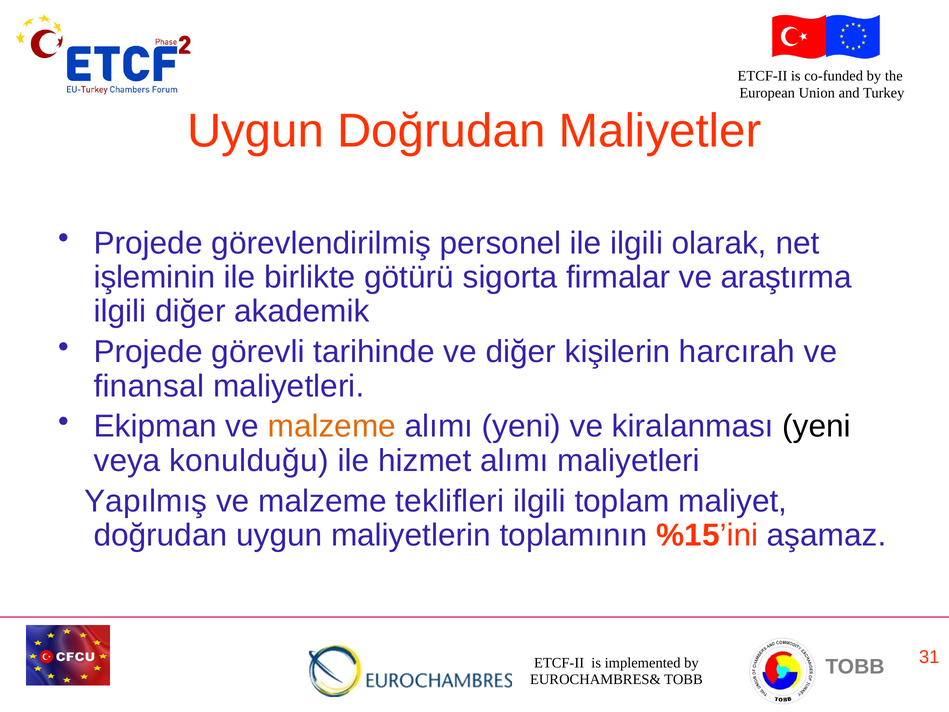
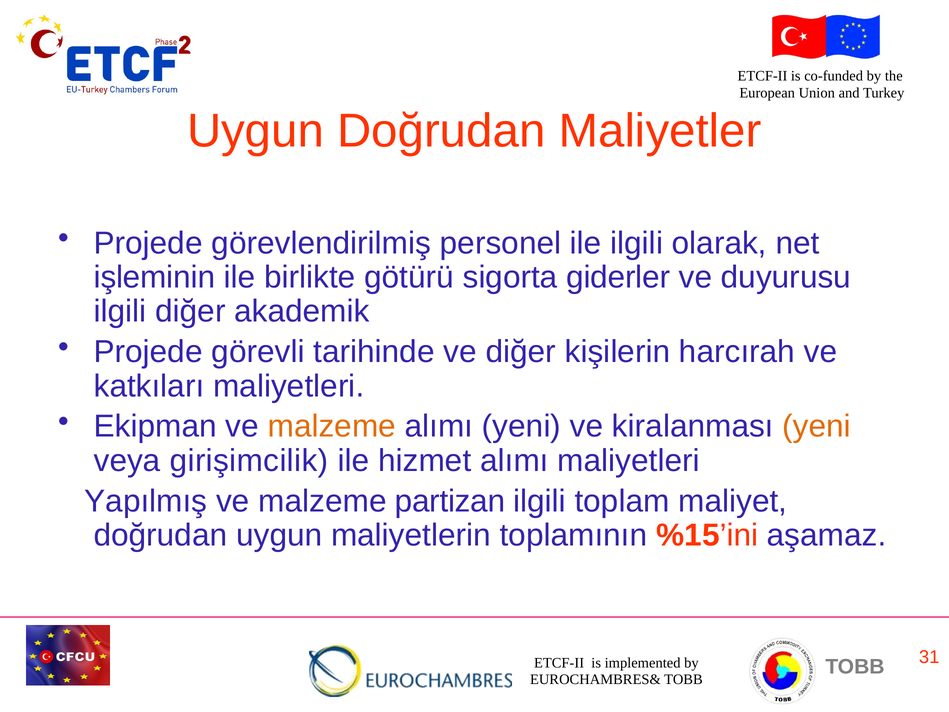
firmalar: firmalar -> giderler
araştırma: araştırma -> duyurusu
finansal: finansal -> katkıları
yeni at (817, 426) colour: black -> orange
konulduğu: konulduğu -> girişimcilik
teklifleri: teklifleri -> partizan
